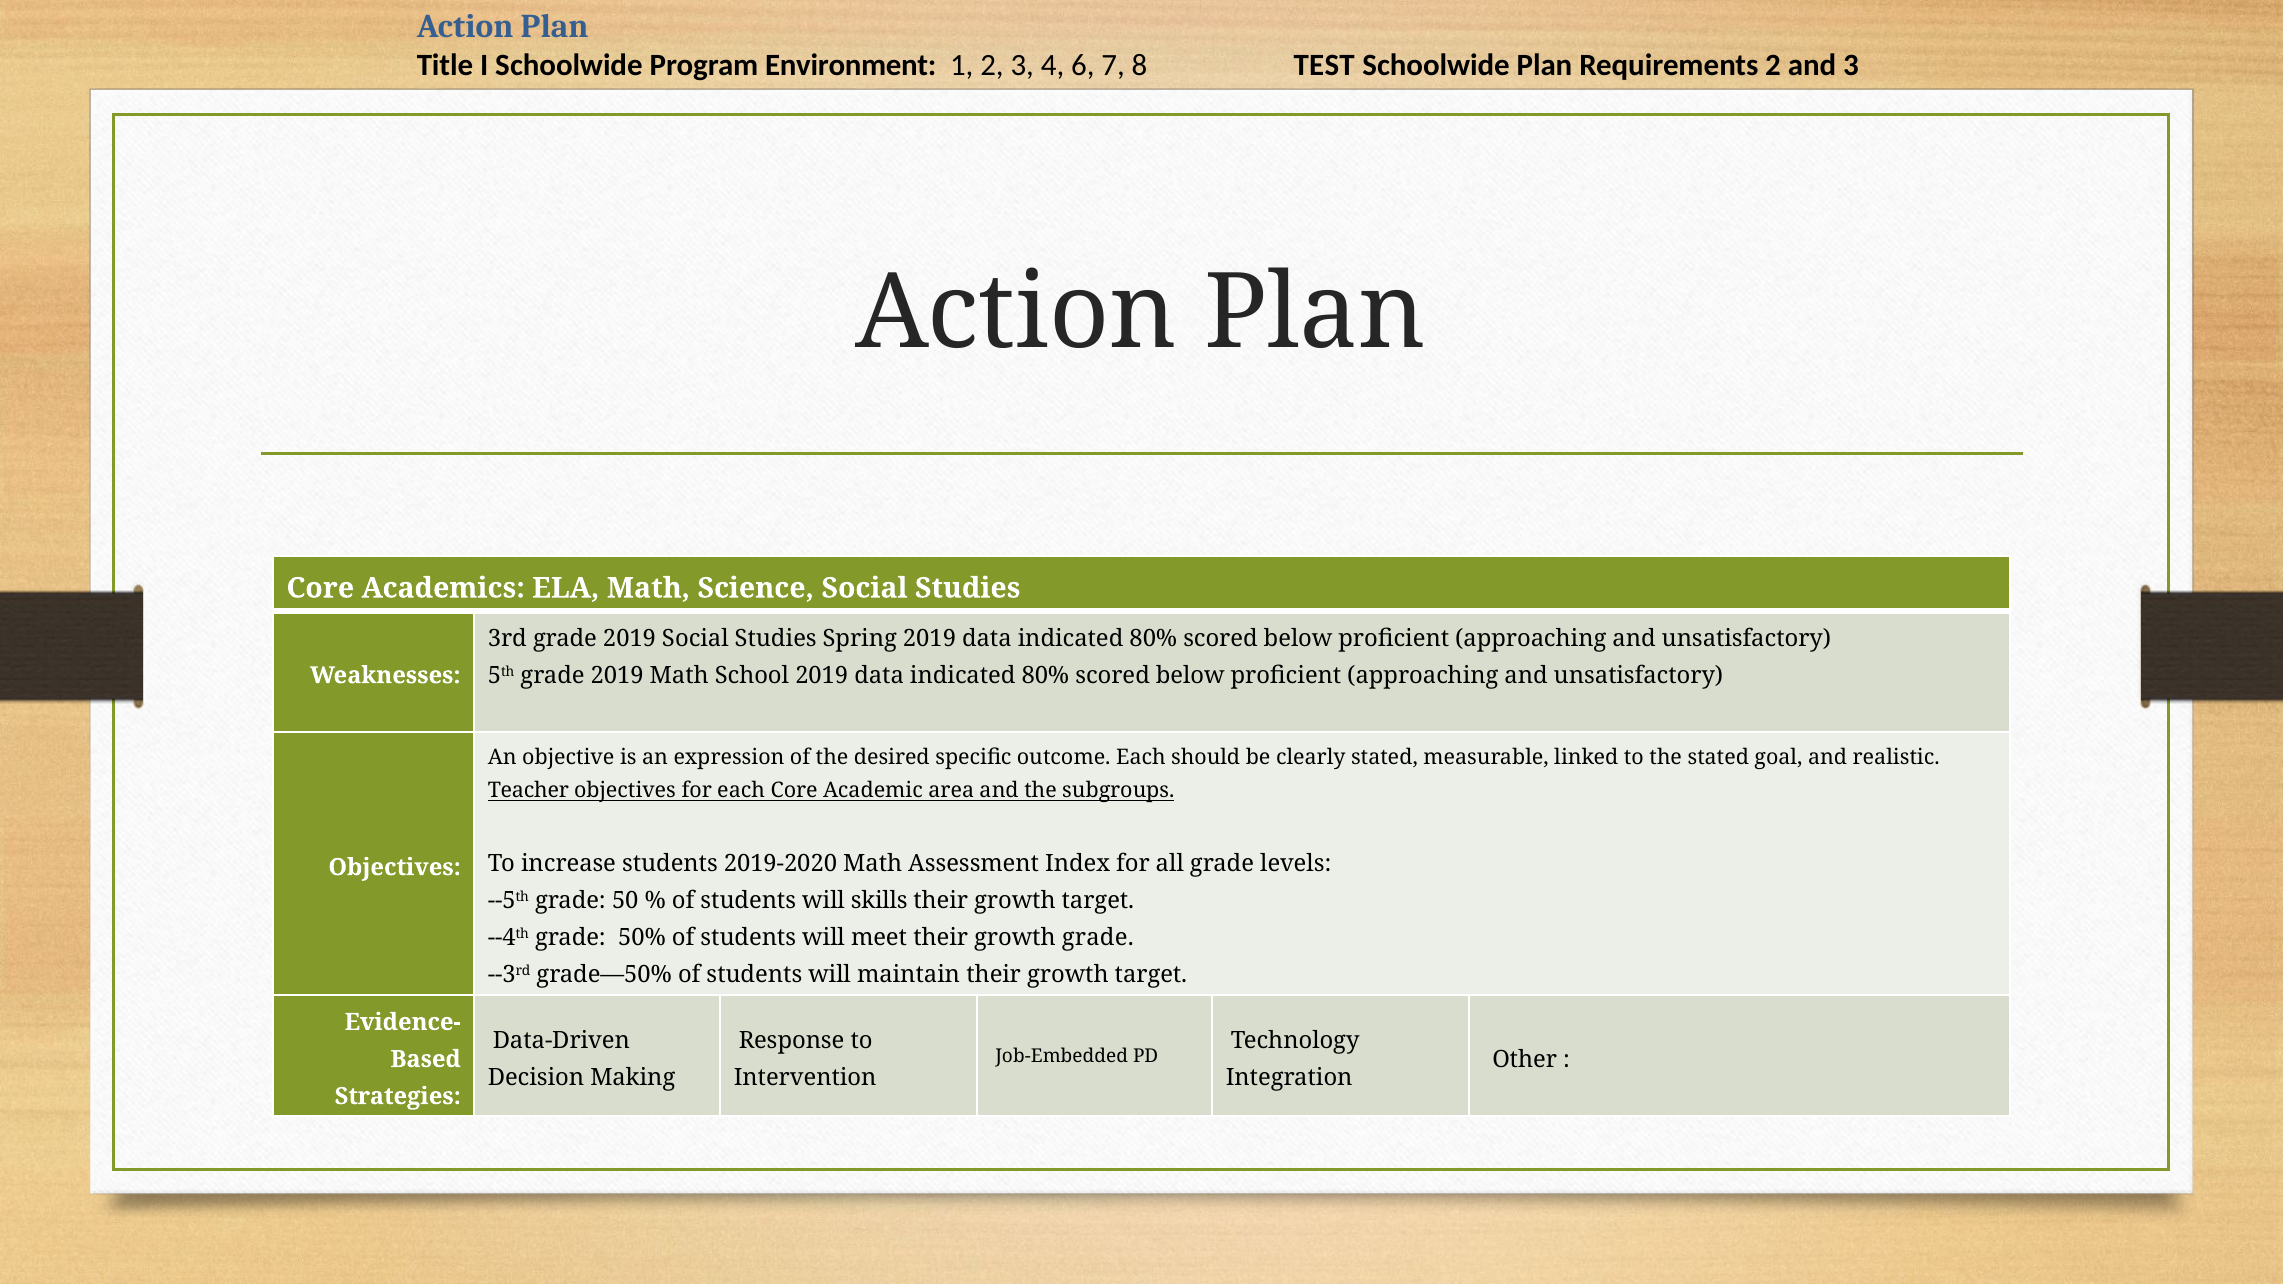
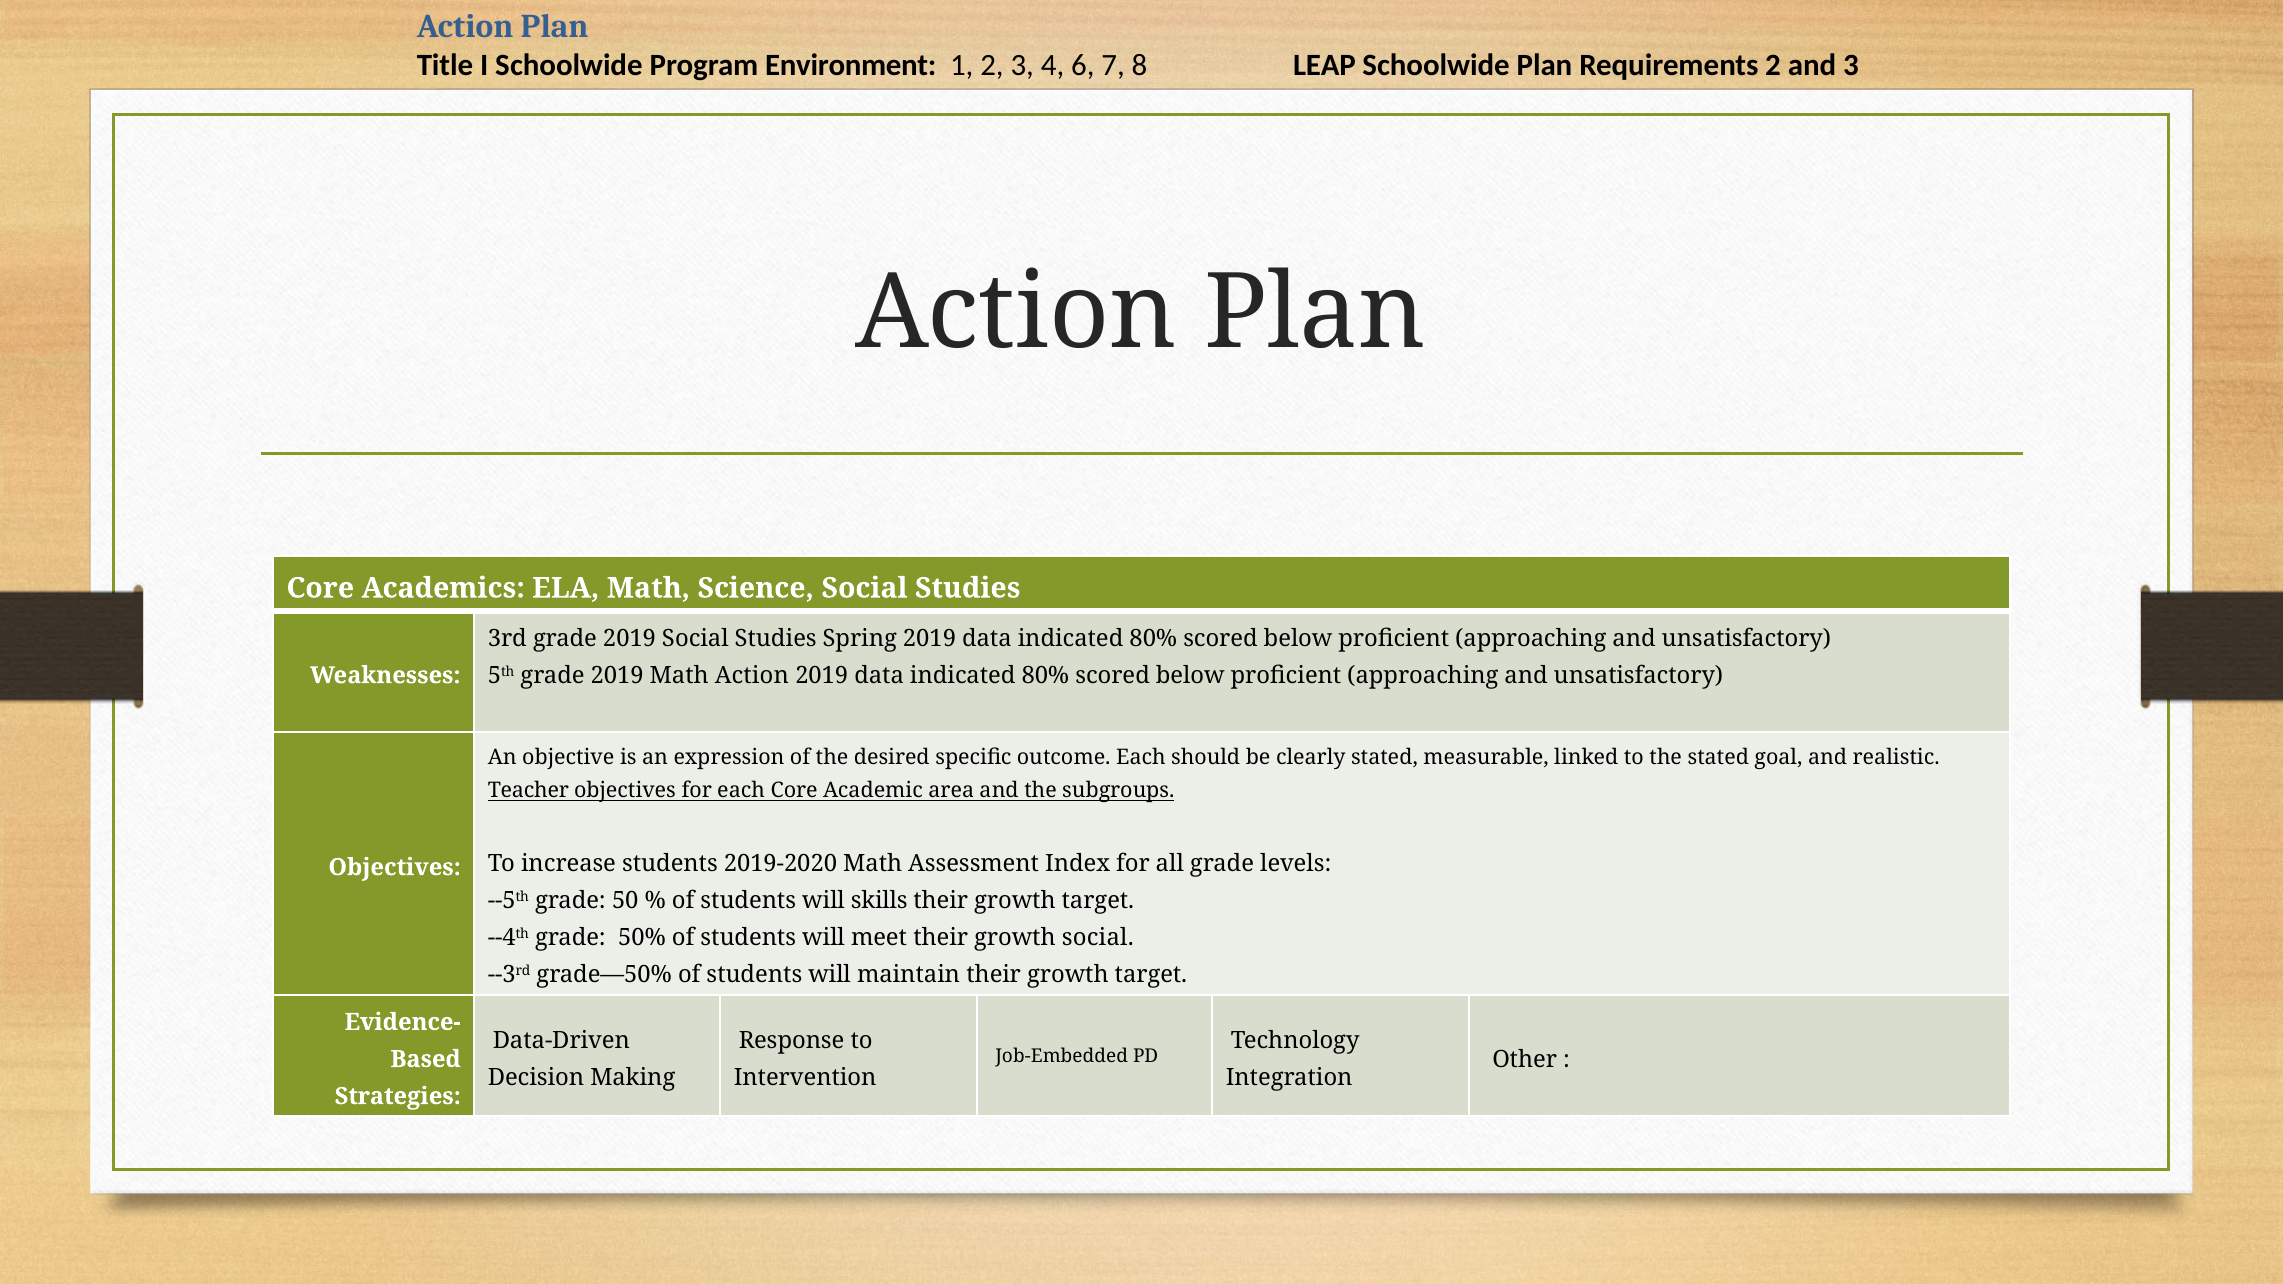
TEST: TEST -> LEAP
Math School: School -> Action
growth grade: grade -> social
